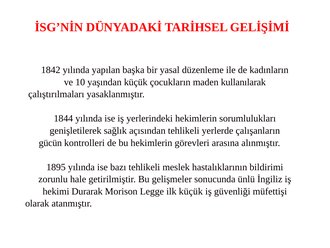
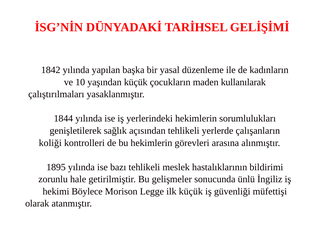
gücün: gücün -> koliği
Durarak: Durarak -> Böylece
